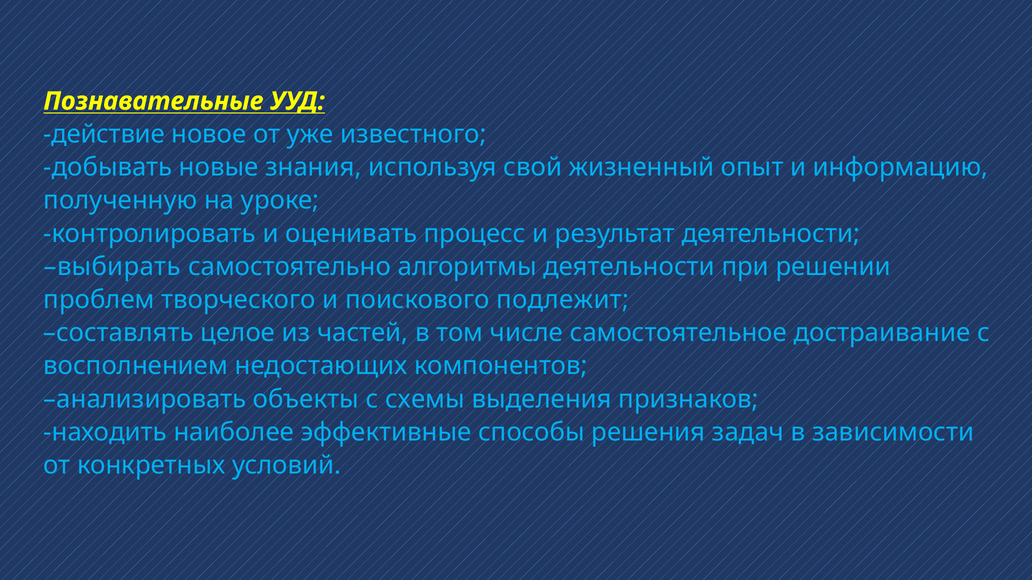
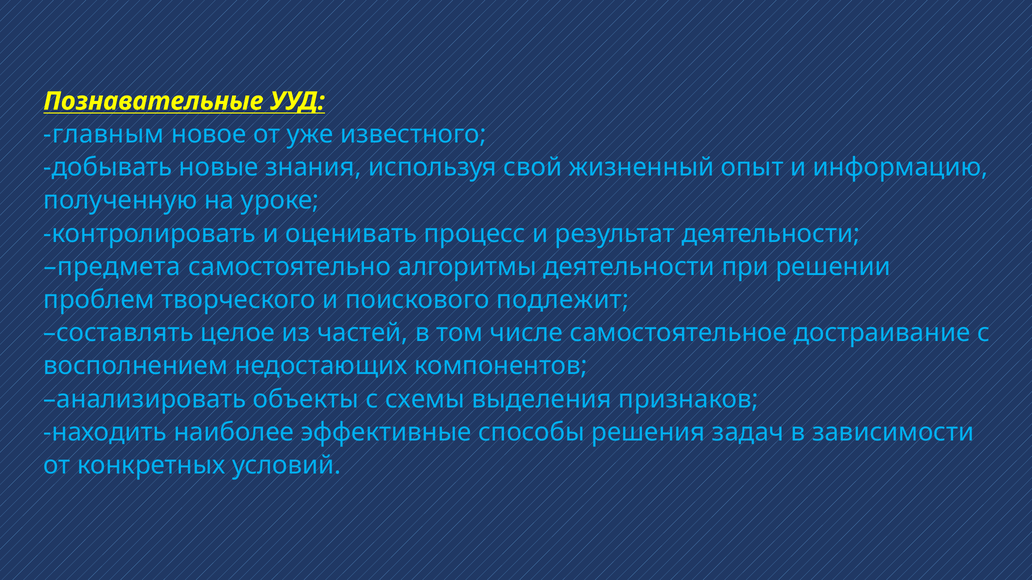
действие: действие -> главным
выбирать: выбирать -> предмета
